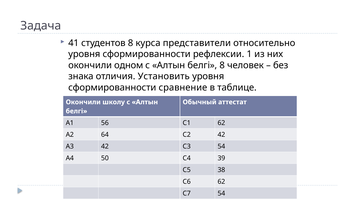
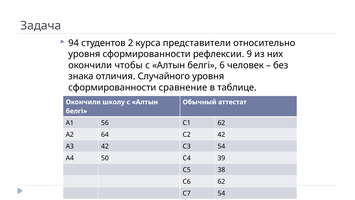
41: 41 -> 94
студентов 8: 8 -> 2
1: 1 -> 9
одном: одном -> чтобы
белгі 8: 8 -> 6
Установить: Установить -> Случайного
